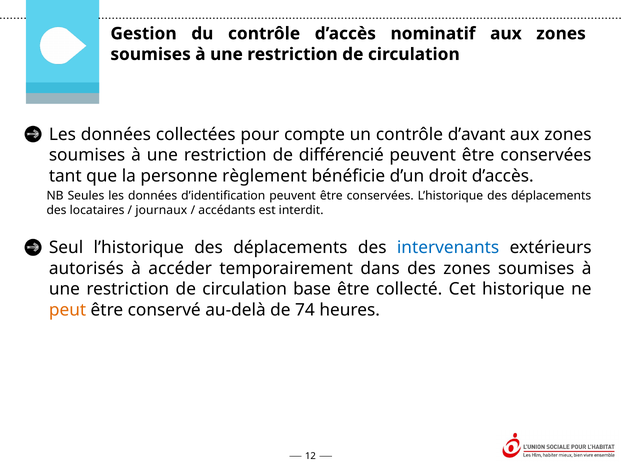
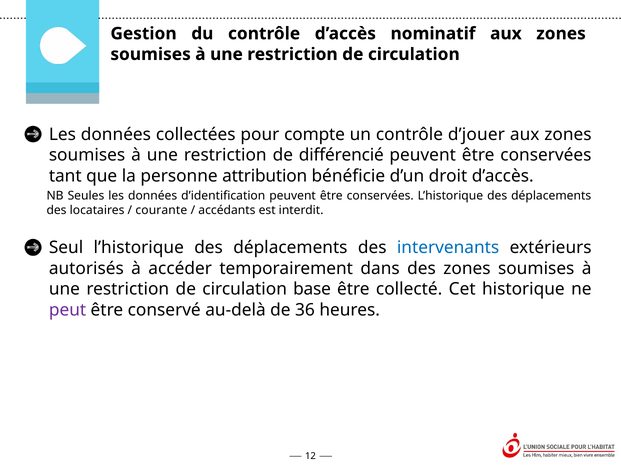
d’avant: d’avant -> d’jouer
règlement: règlement -> attribution
journaux: journaux -> courante
peut colour: orange -> purple
74: 74 -> 36
